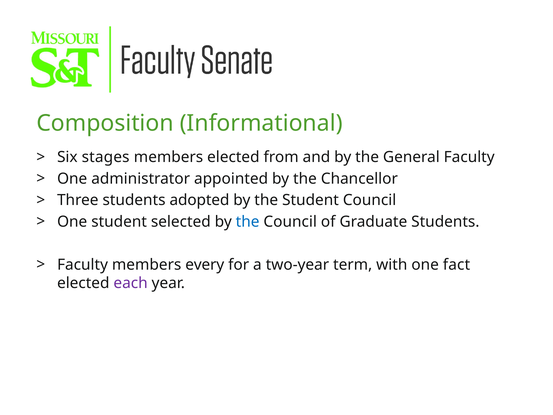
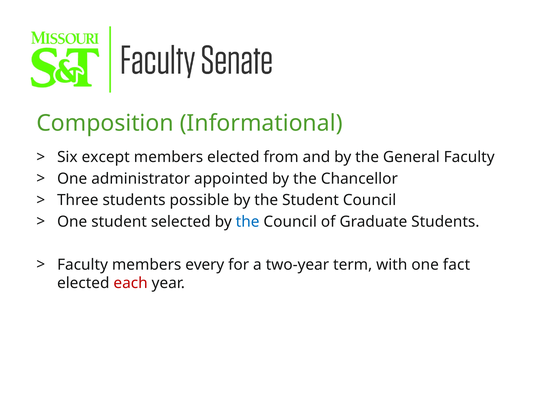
stages: stages -> except
adopted: adopted -> possible
each colour: purple -> red
